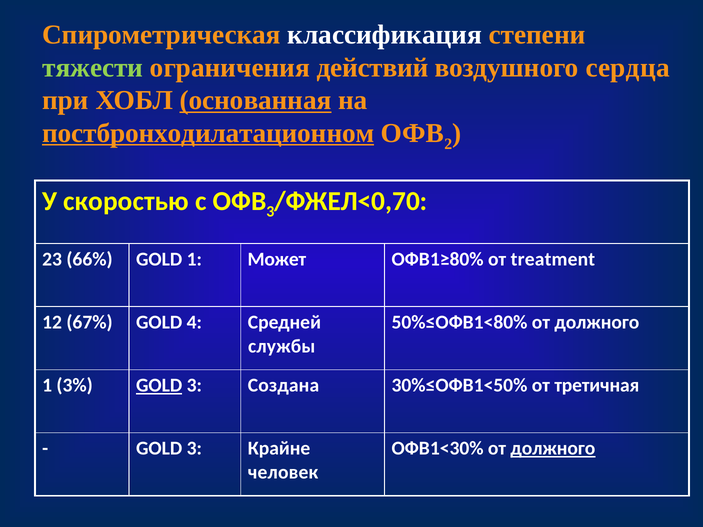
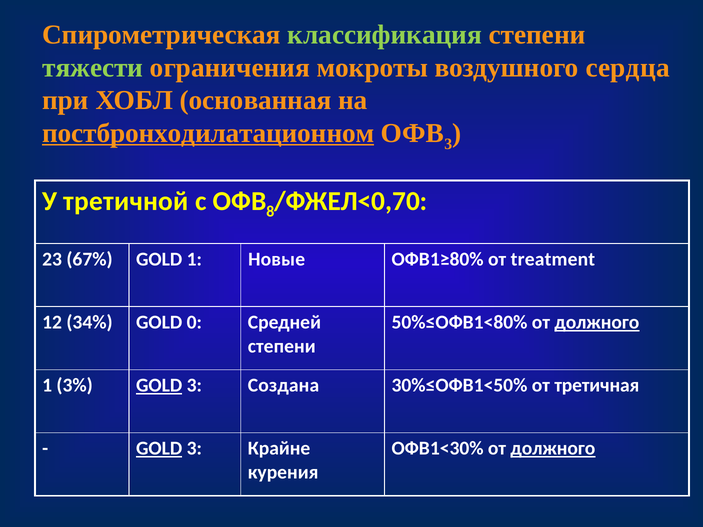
классификация colour: white -> light green
действий: действий -> мокроты
основанная underline: present -> none
2 at (448, 144): 2 -> 3
скоростью: скоростью -> третичной
3 at (270, 212): 3 -> 8
66%: 66% -> 67%
Может: Может -> Новые
67%: 67% -> 34%
4: 4 -> 0
должного at (597, 322) underline: none -> present
службы at (282, 346): службы -> степени
GOLD at (159, 449) underline: none -> present
человек: человек -> курения
